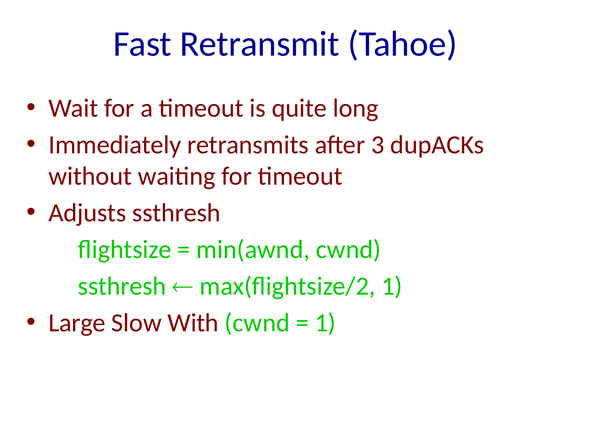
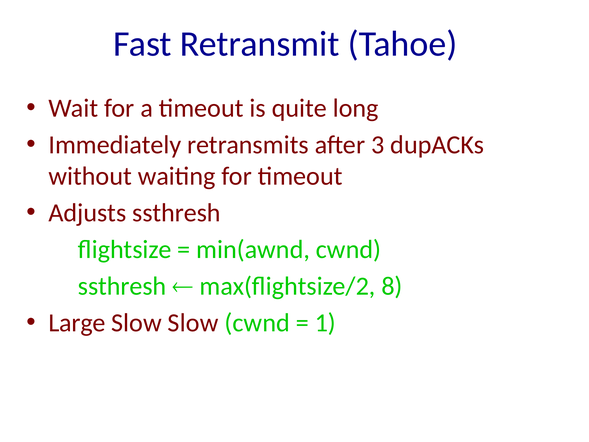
max(flightsize/2 1: 1 -> 8
Slow With: With -> Slow
